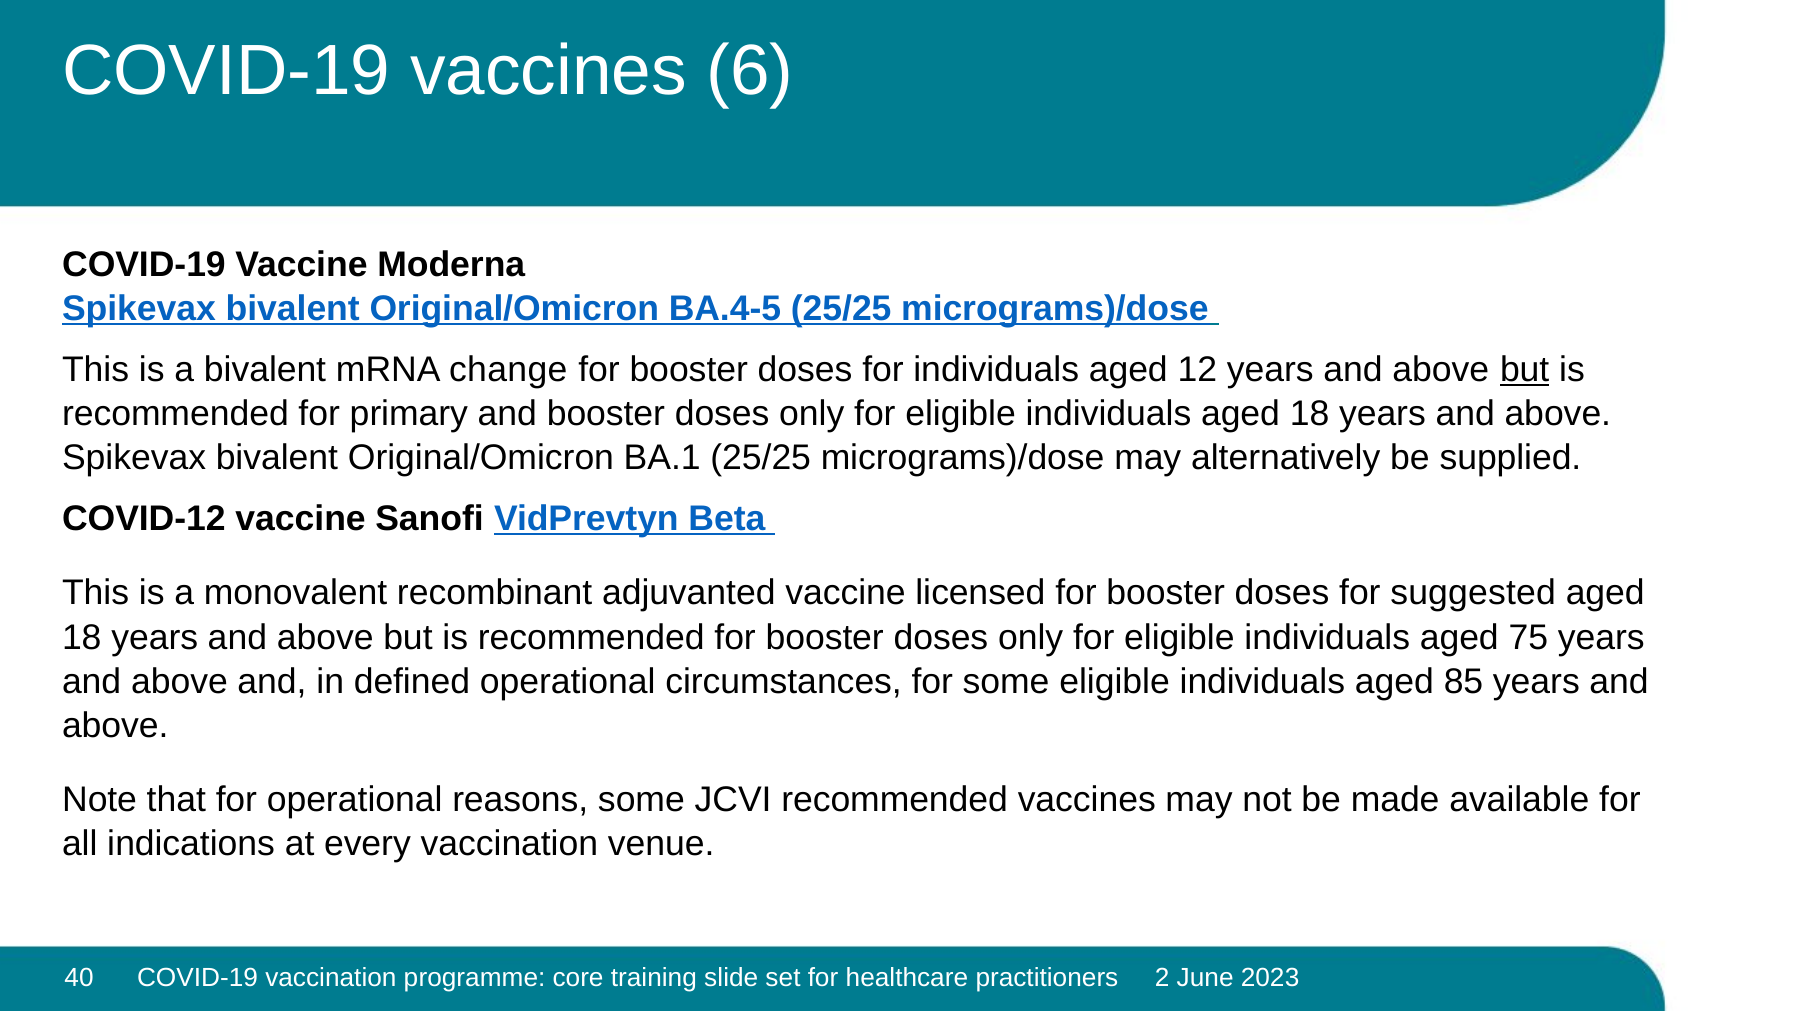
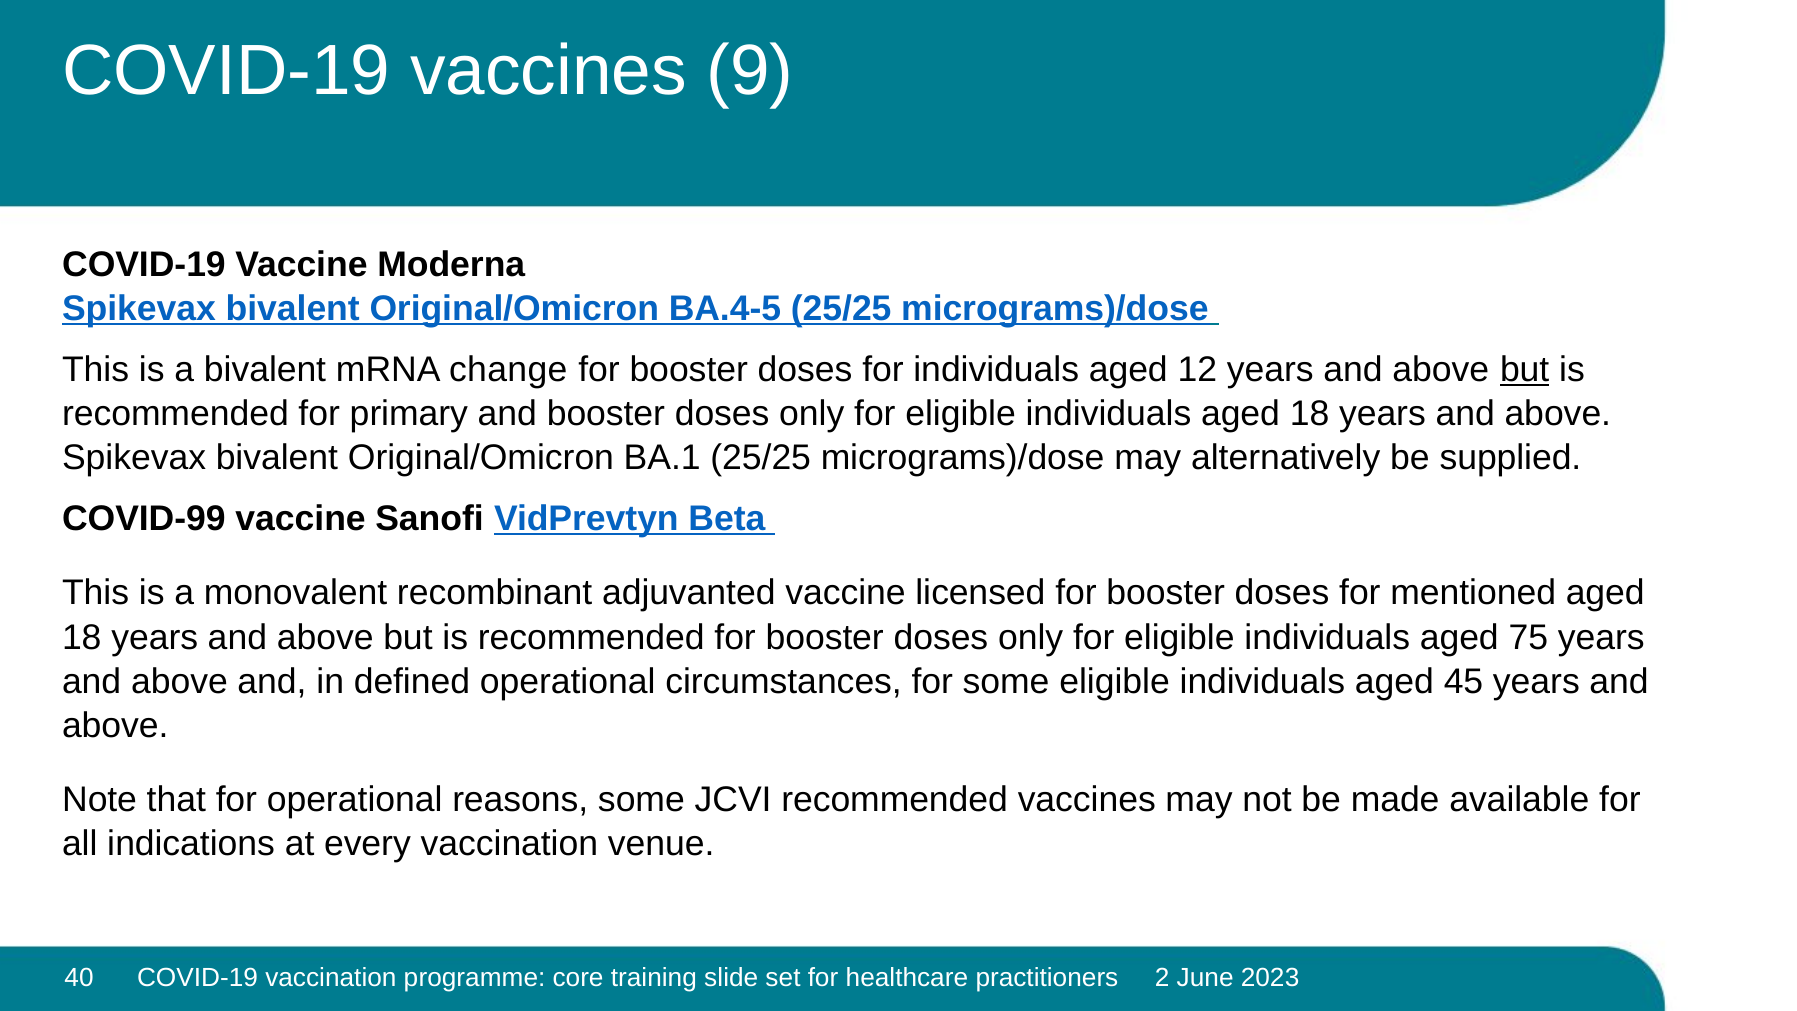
6: 6 -> 9
COVID-12: COVID-12 -> COVID-99
suggested: suggested -> mentioned
85: 85 -> 45
